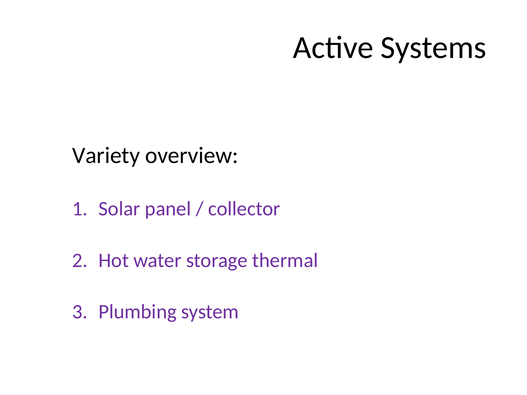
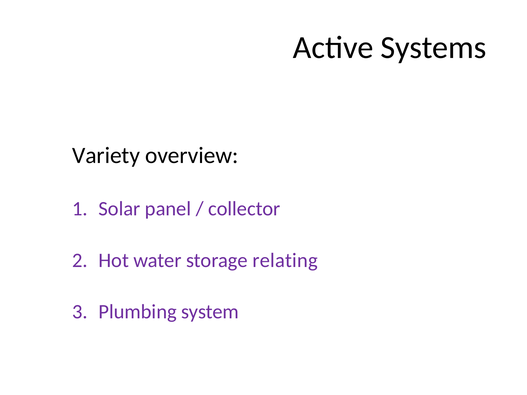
thermal: thermal -> relating
